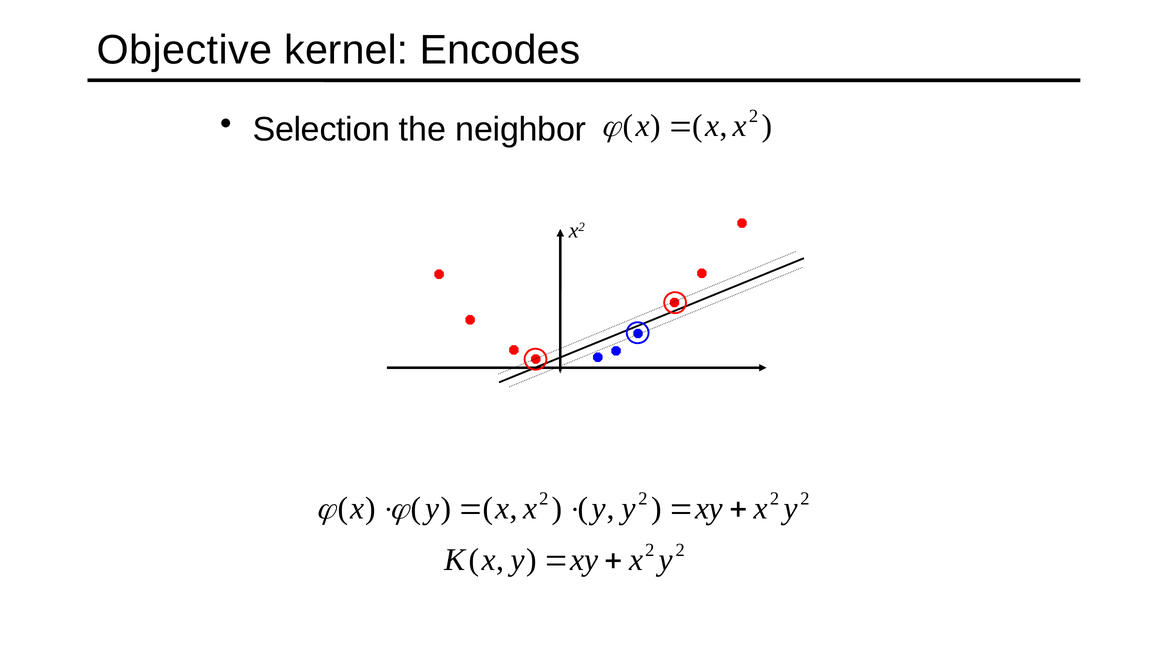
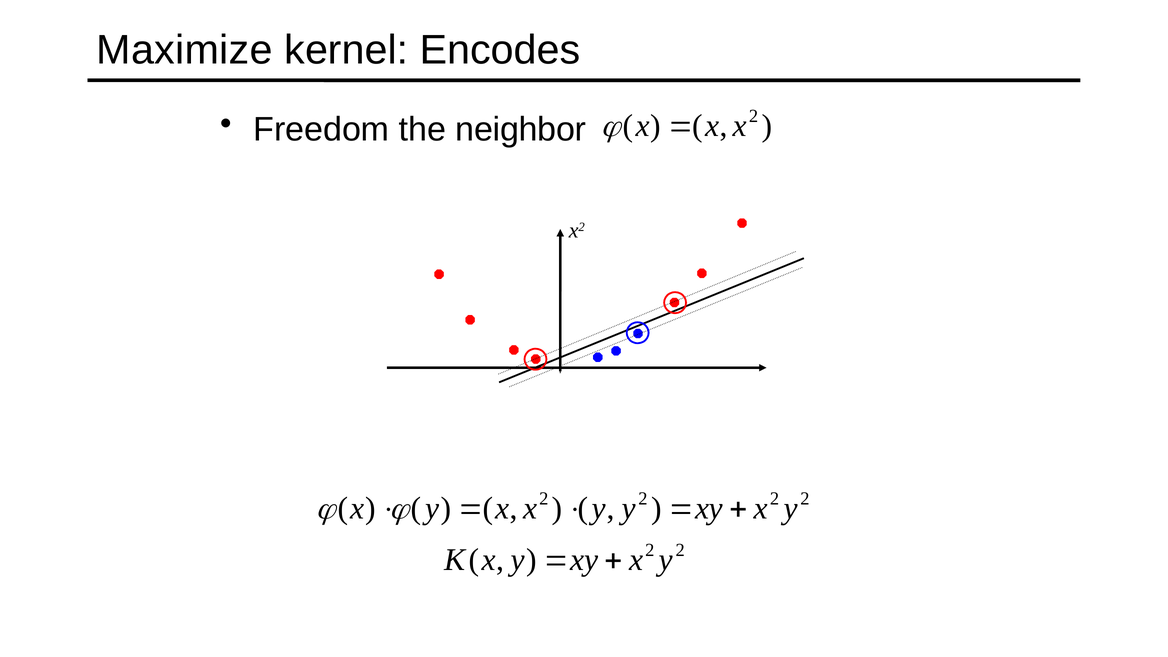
Objective: Objective -> Maximize
Selection: Selection -> Freedom
